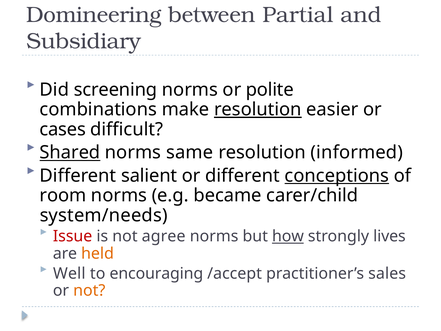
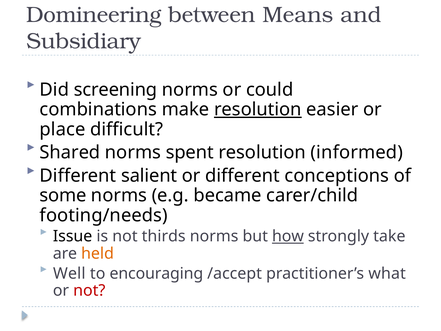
Partial: Partial -> Means
polite: polite -> could
cases: cases -> place
Shared underline: present -> none
same: same -> spent
conceptions underline: present -> none
room: room -> some
system/needs: system/needs -> footing/needs
Issue colour: red -> black
agree: agree -> thirds
lives: lives -> take
sales: sales -> what
not at (89, 290) colour: orange -> red
